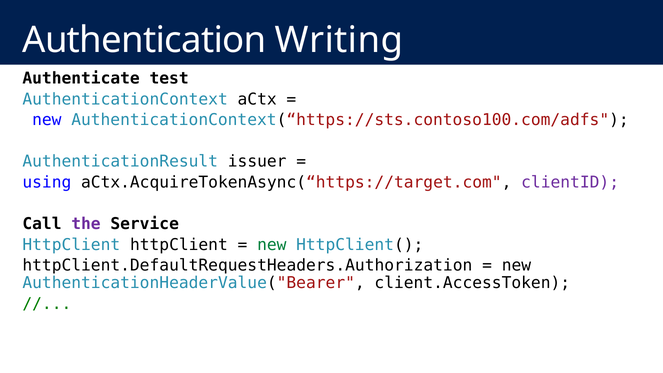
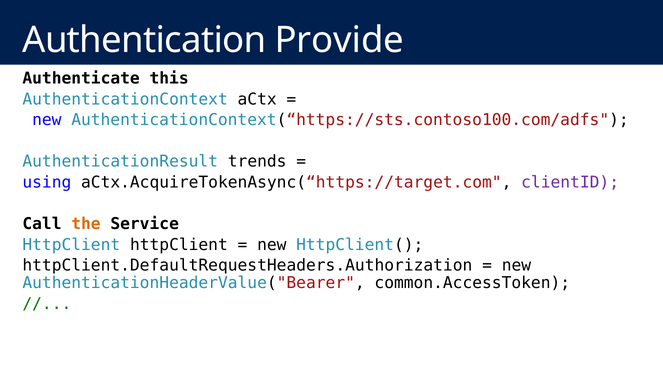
Writing: Writing -> Provide
test: test -> this
issuer: issuer -> trends
the colour: purple -> orange
new at (272, 245) colour: green -> black
client.AccessToken: client.AccessToken -> common.AccessToken
